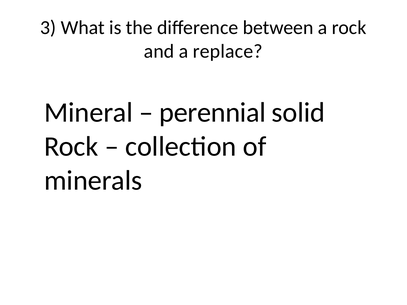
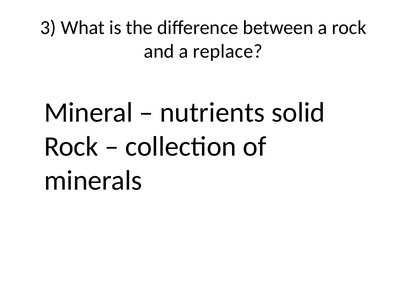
perennial: perennial -> nutrients
